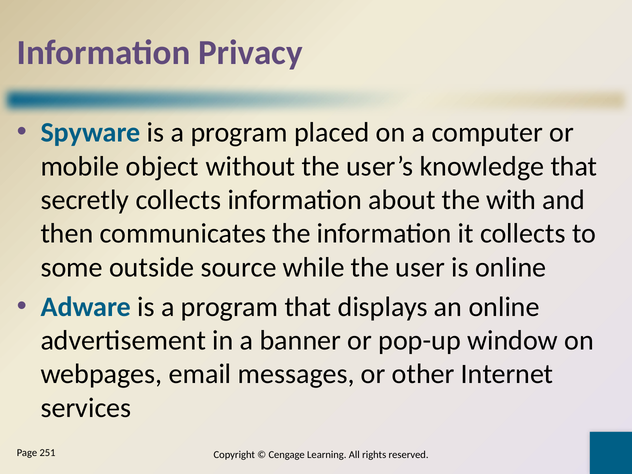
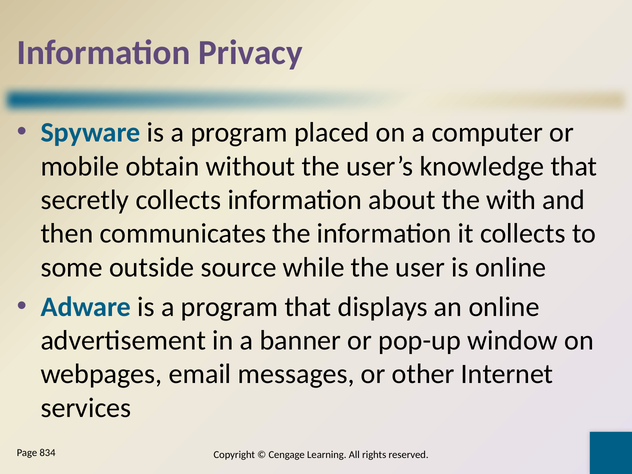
object: object -> obtain
251: 251 -> 834
